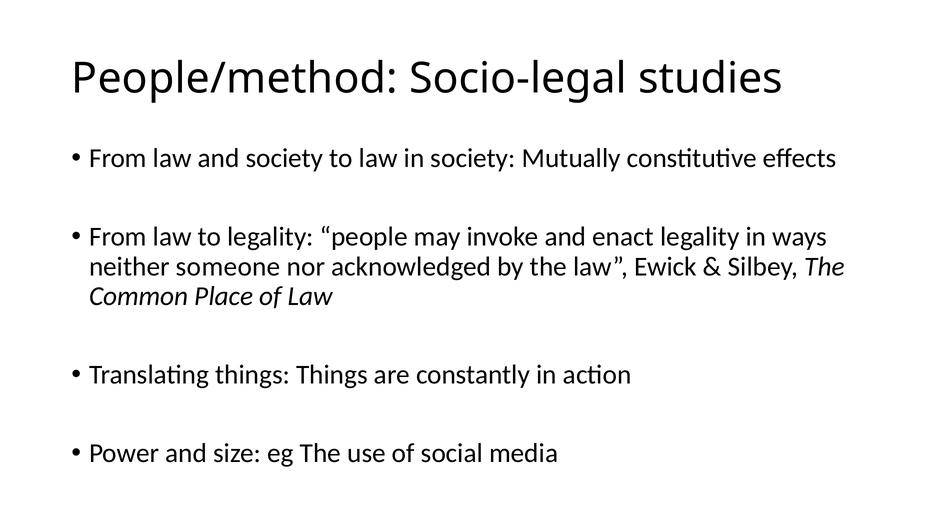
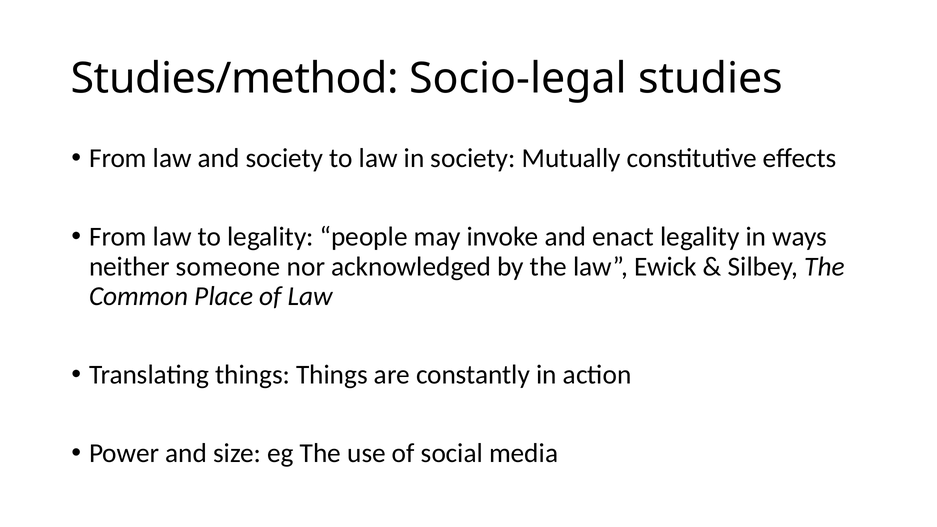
People/method: People/method -> Studies/method
